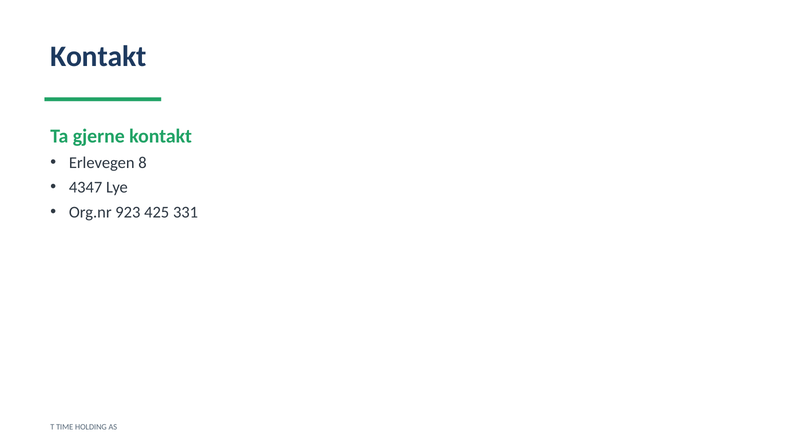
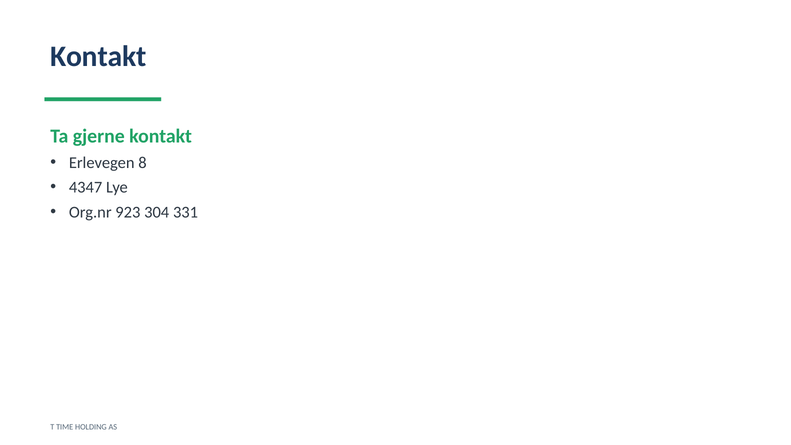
425: 425 -> 304
